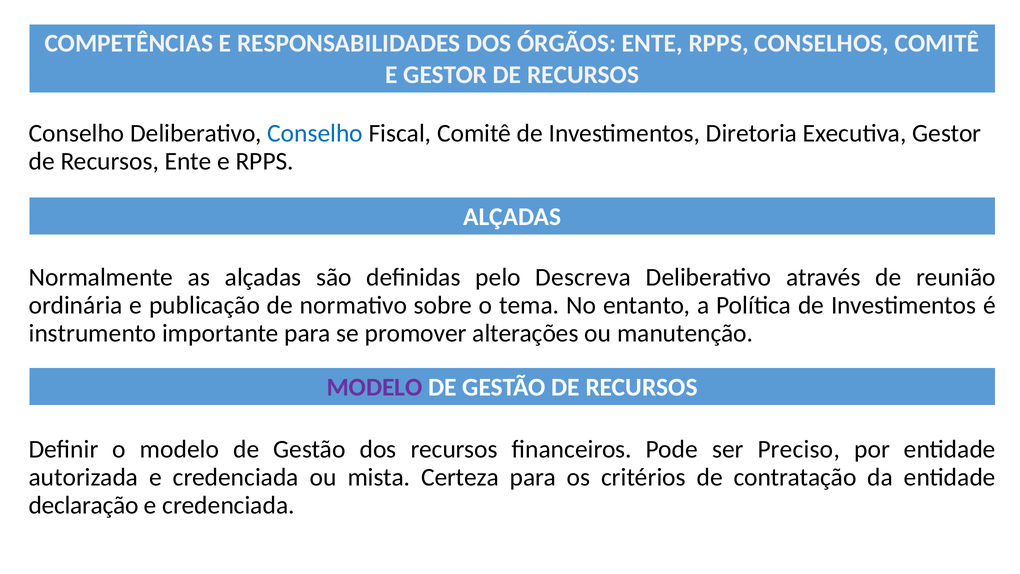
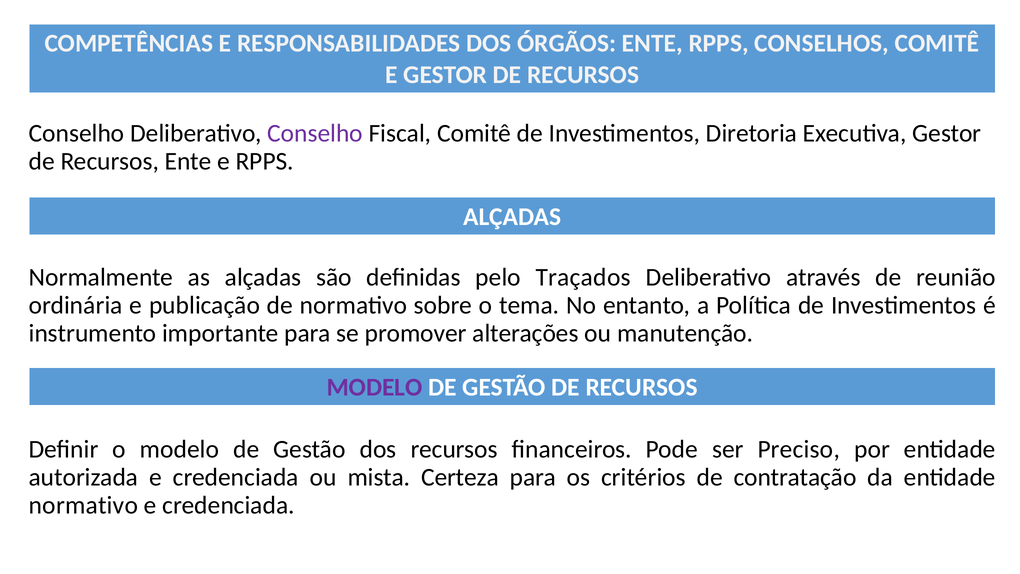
Conselho at (315, 133) colour: blue -> purple
Descreva: Descreva -> Traçados
declaração at (84, 505): declaração -> normativo
